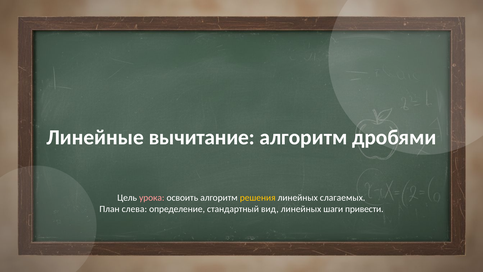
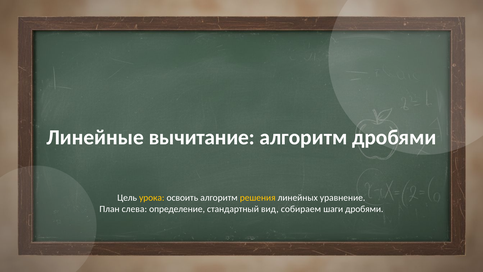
урока colour: pink -> yellow
слагаемых: слагаемых -> уравнение
вид линейных: линейных -> собираем
шаги привести: привести -> дробями
